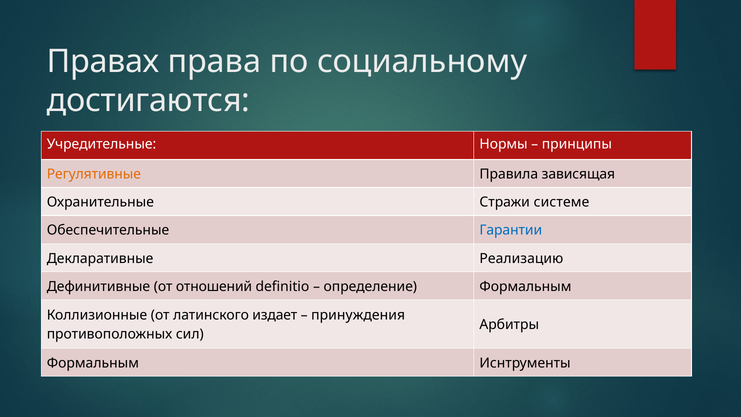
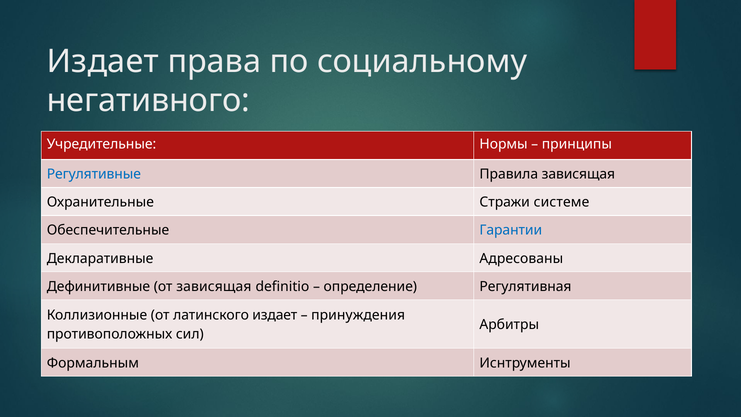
Правах at (103, 62): Правах -> Издает
достигаются: достигаются -> негативного
Регулятивные colour: orange -> blue
Реализацию: Реализацию -> Адресованы
от отношений: отношений -> зависящая
определение Формальным: Формальным -> Регулятивная
